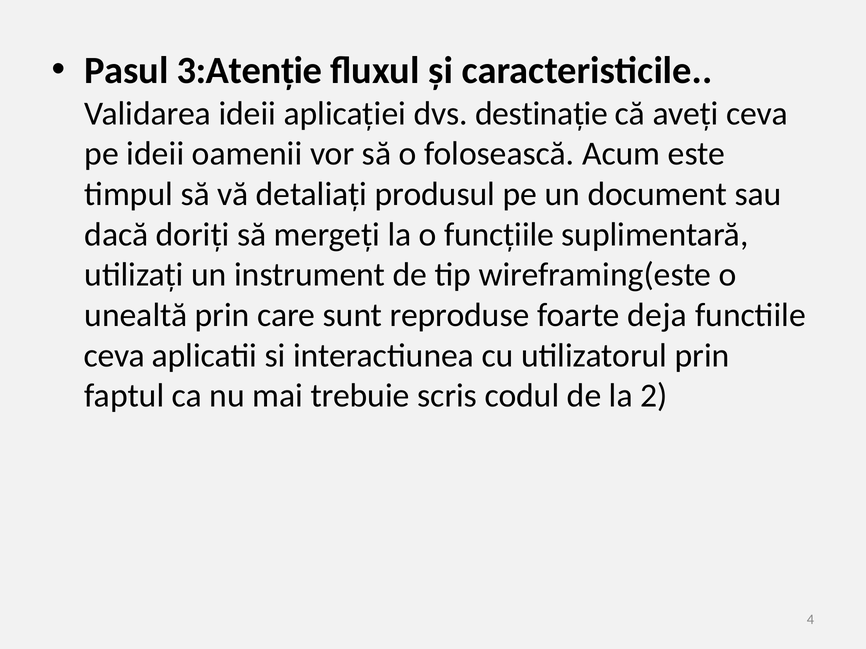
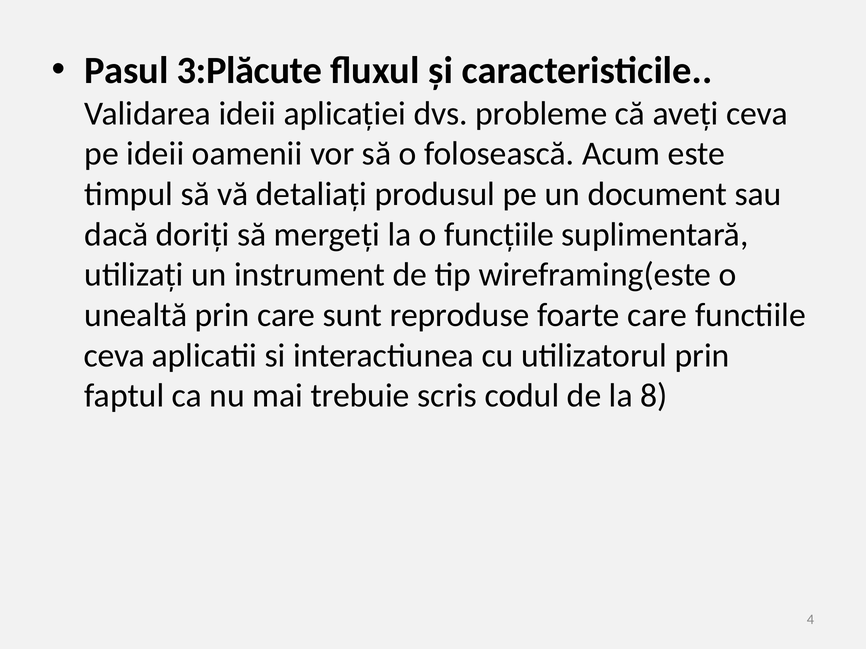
3:Atenție: 3:Atenție -> 3:Plăcute
destinație: destinație -> probleme
foarte deja: deja -> care
2: 2 -> 8
